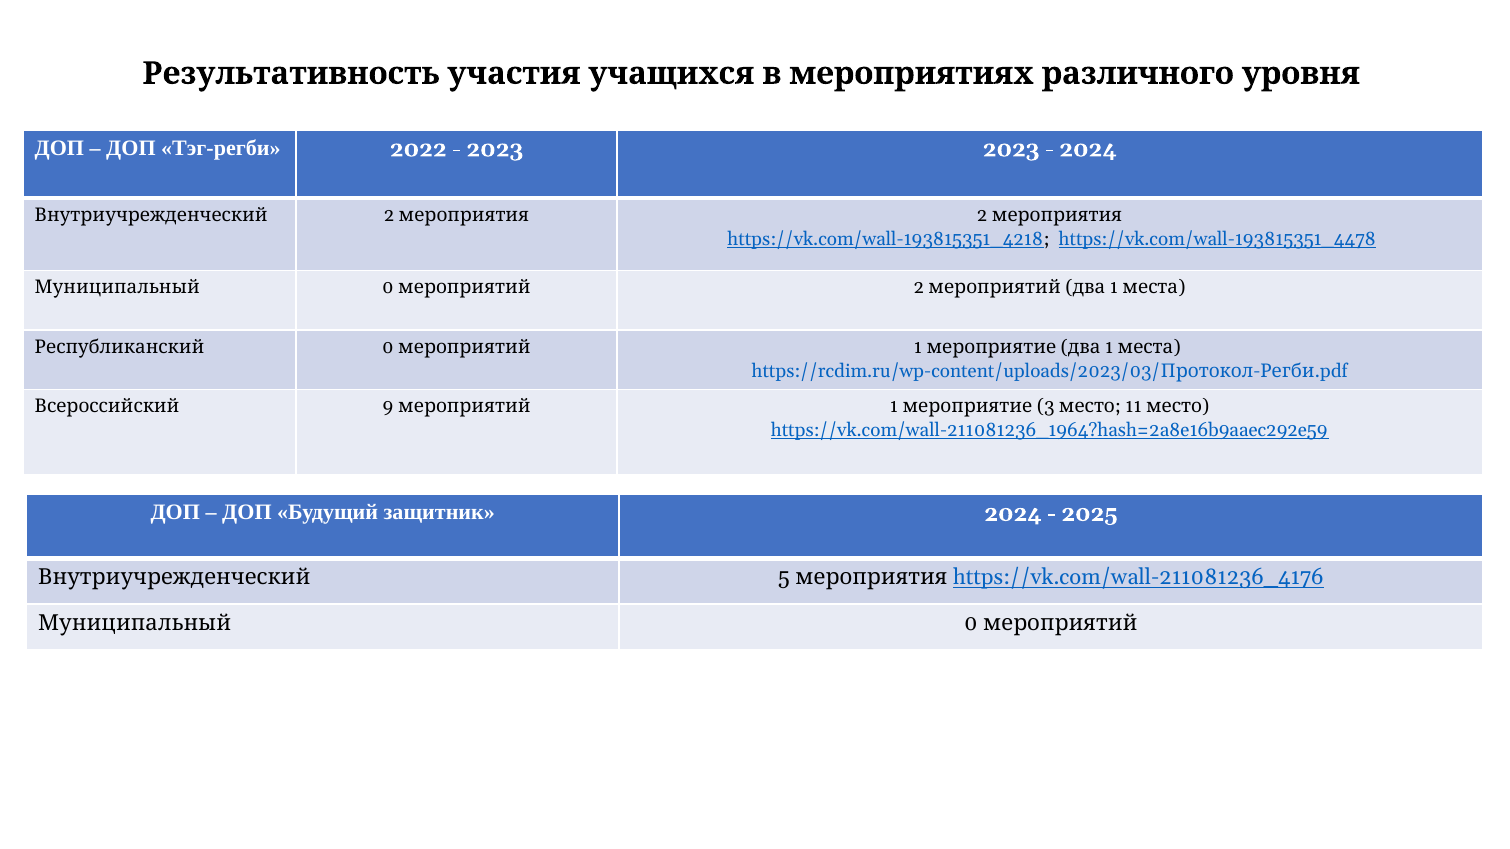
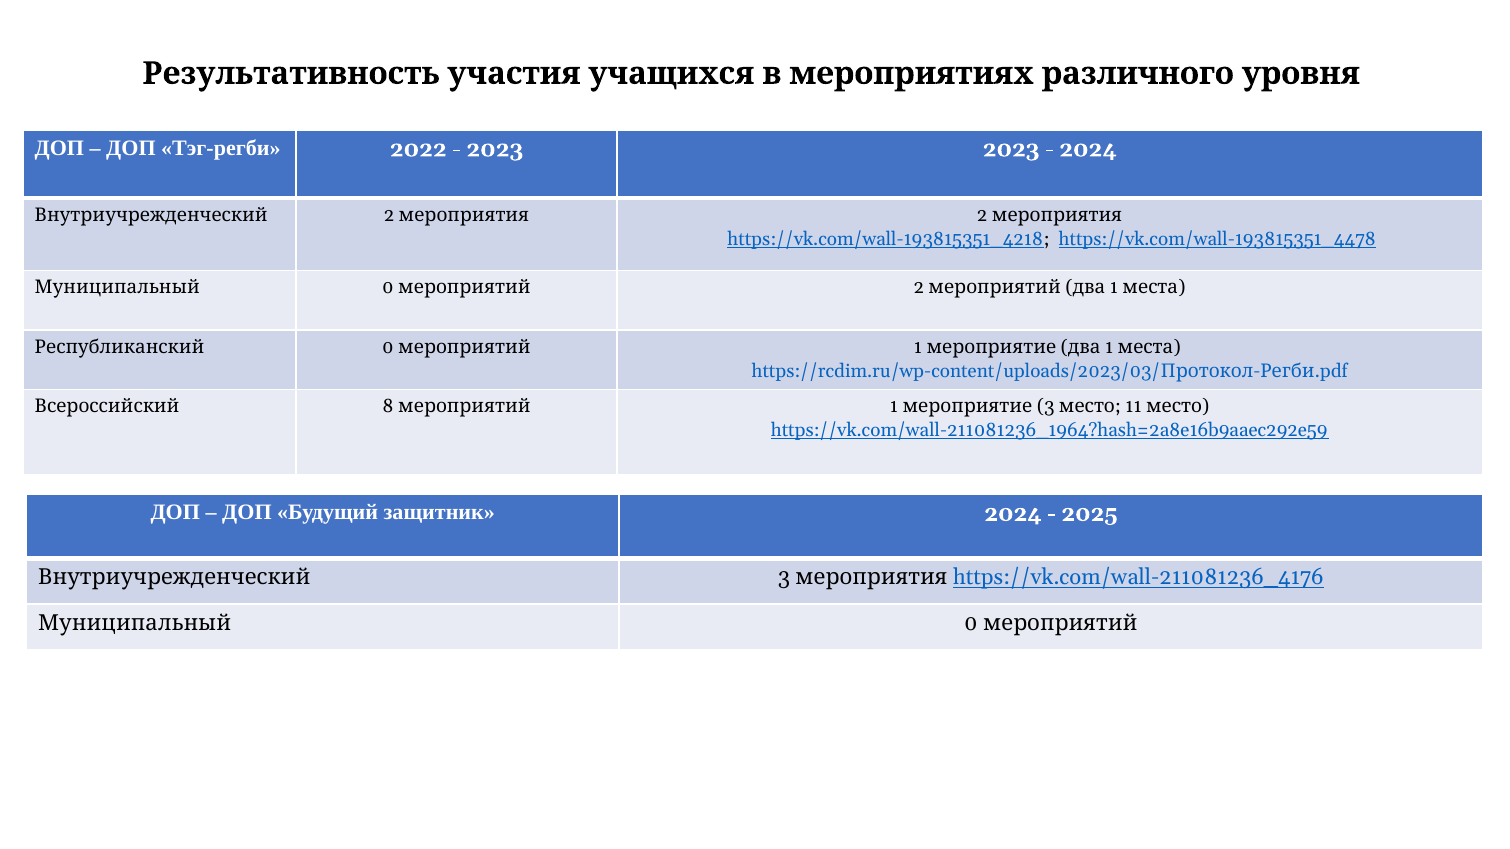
9: 9 -> 8
Внутриучрежденческий 5: 5 -> 3
